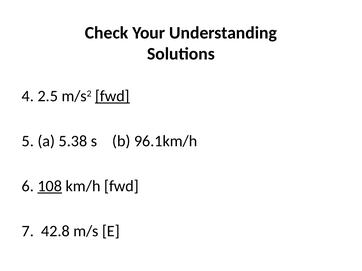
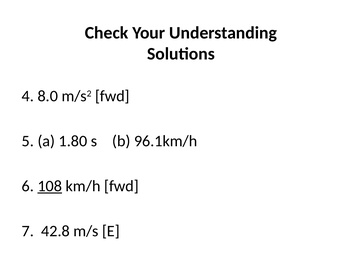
2.5: 2.5 -> 8.0
fwd at (112, 96) underline: present -> none
5.38: 5.38 -> 1.80
